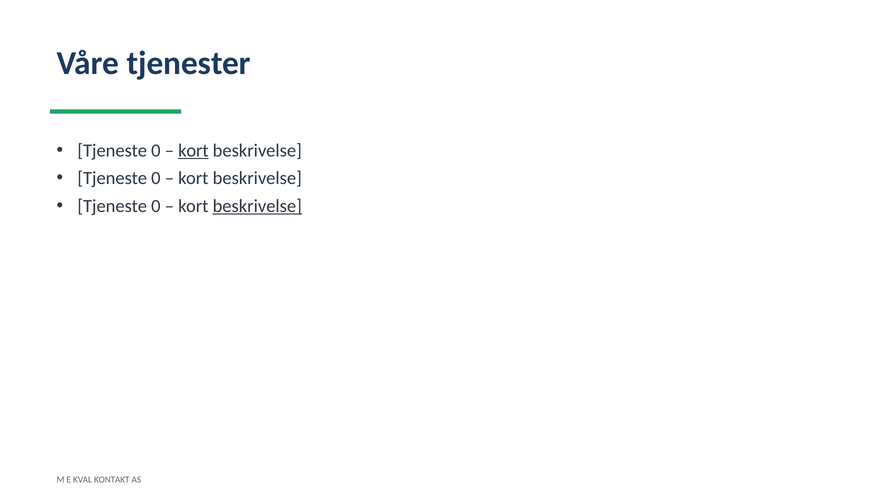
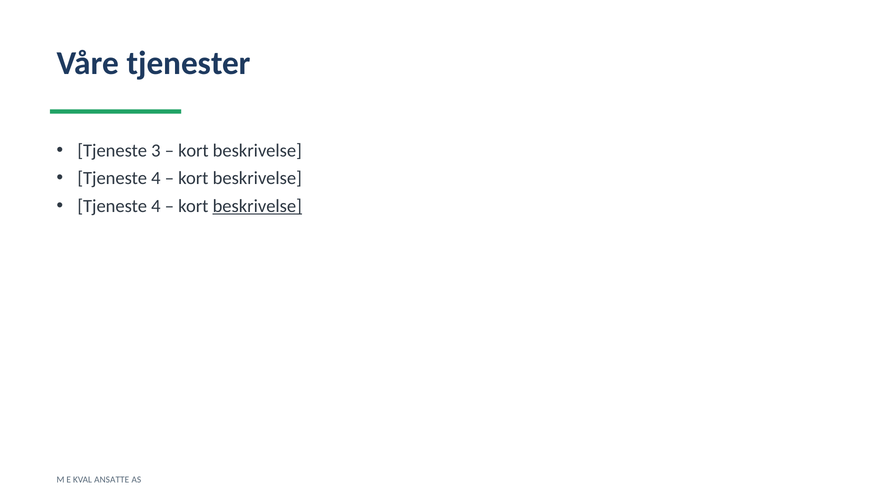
0 at (156, 151): 0 -> 3
kort at (193, 151) underline: present -> none
0 at (156, 178): 0 -> 4
0 at (156, 206): 0 -> 4
KONTAKT: KONTAKT -> ANSATTE
